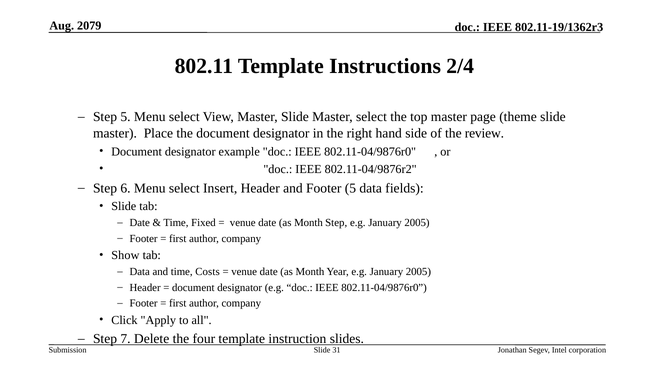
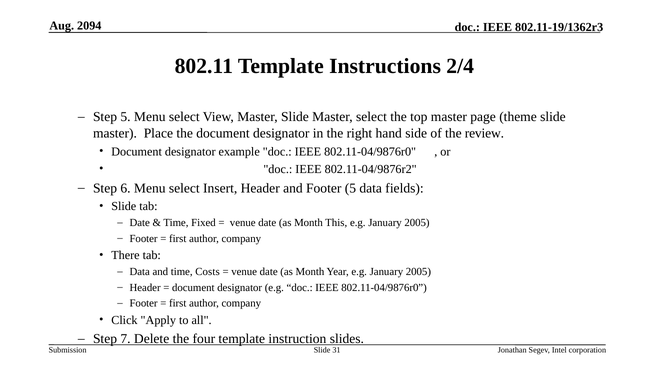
2079: 2079 -> 2094
Month Step: Step -> This
Show: Show -> There
